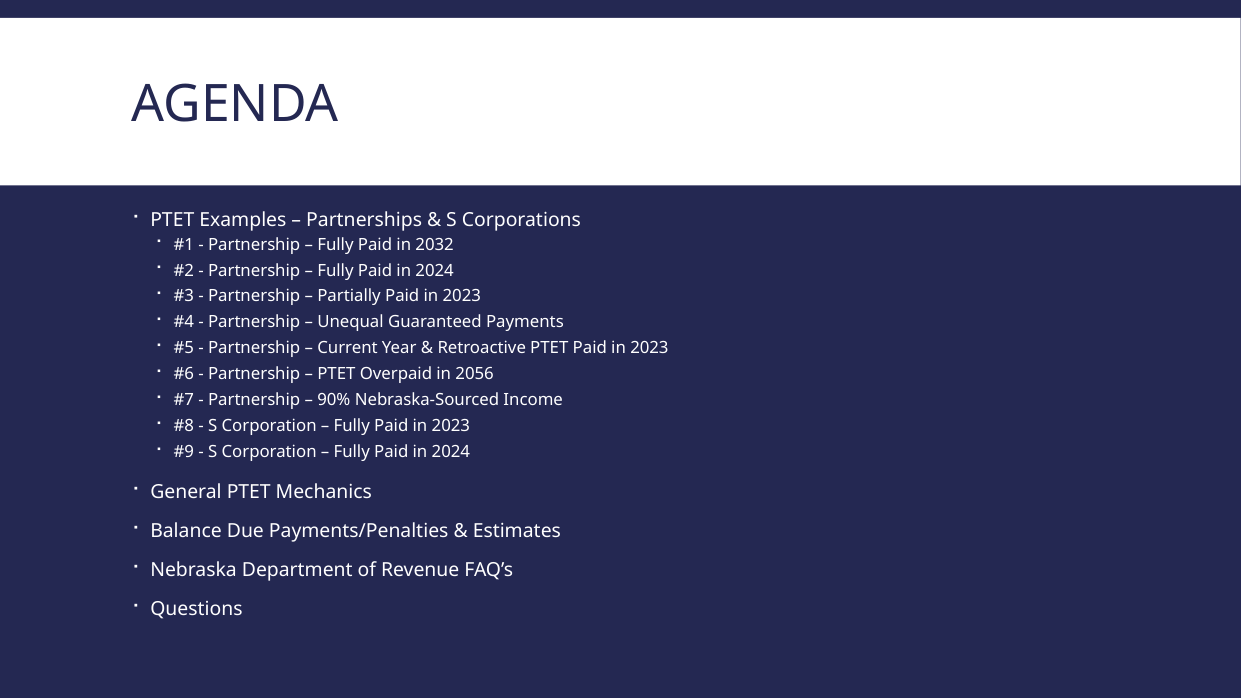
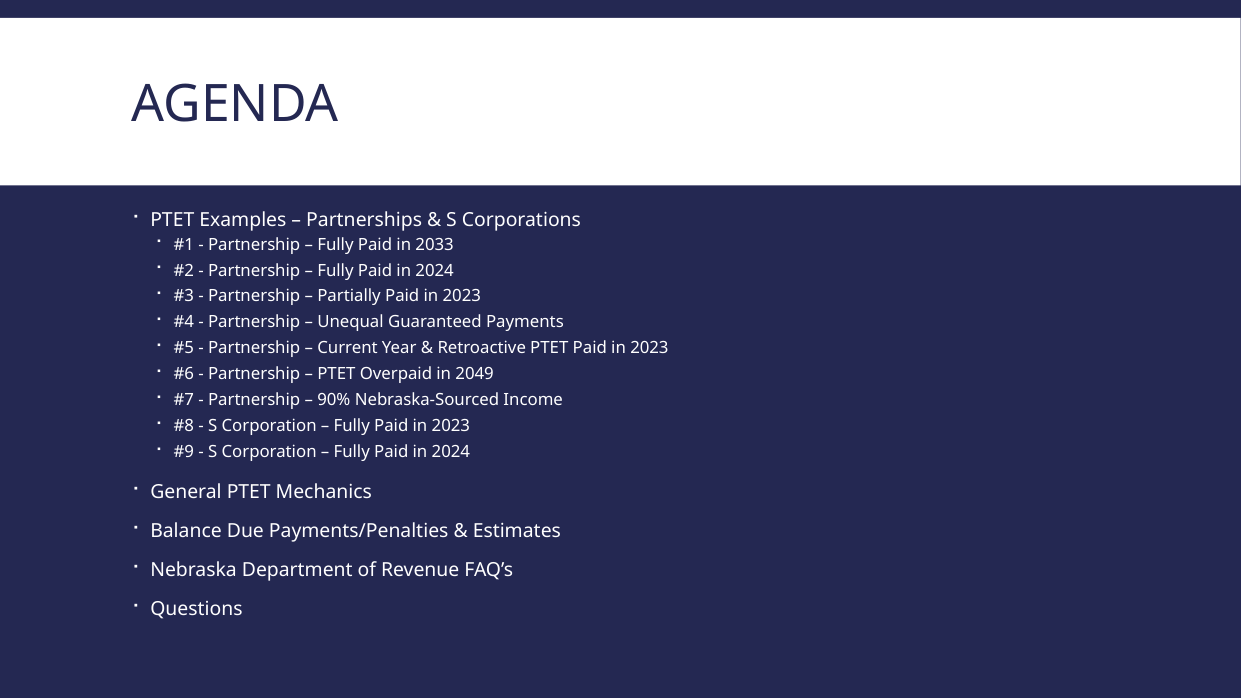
2032: 2032 -> 2033
2056: 2056 -> 2049
